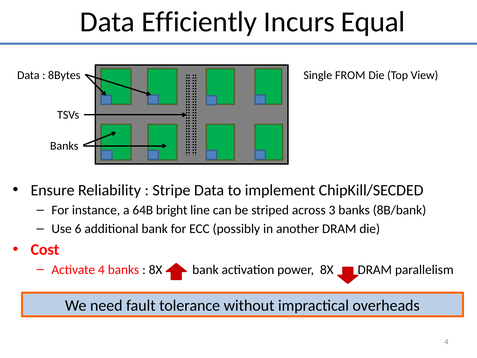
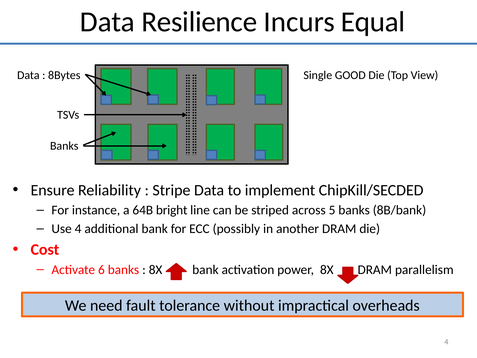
Efficiently: Efficiently -> Resilience
FROM: FROM -> GOOD
3: 3 -> 5
Use 6: 6 -> 4
Activate 4: 4 -> 6
